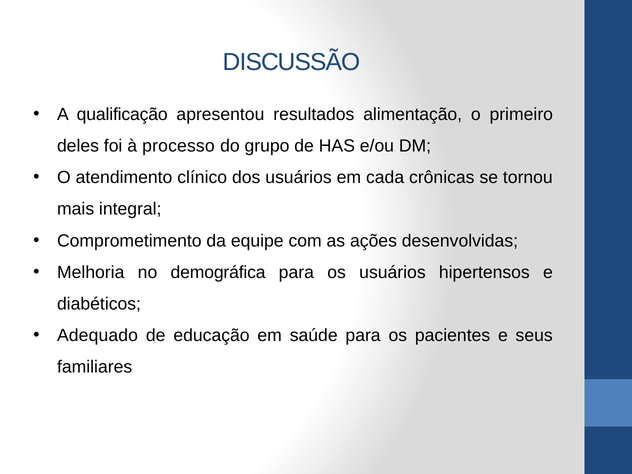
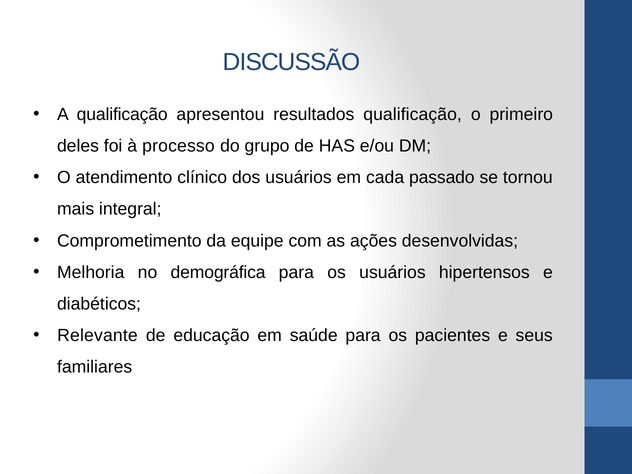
resultados alimentação: alimentação -> qualificação
crônicas: crônicas -> passado
Adequado: Adequado -> Relevante
